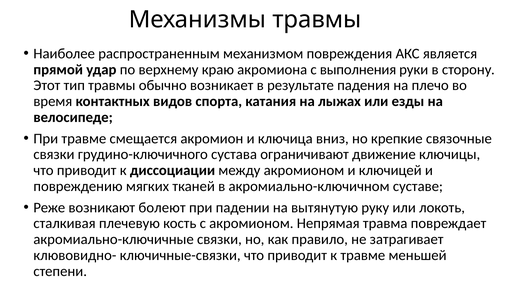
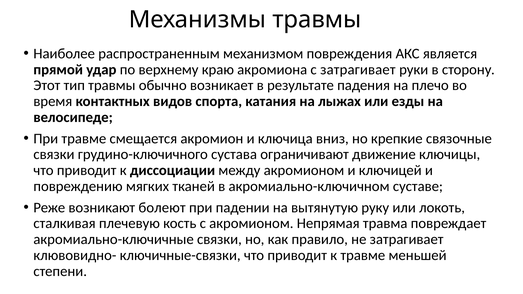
с выполнения: выполнения -> затрагивает
